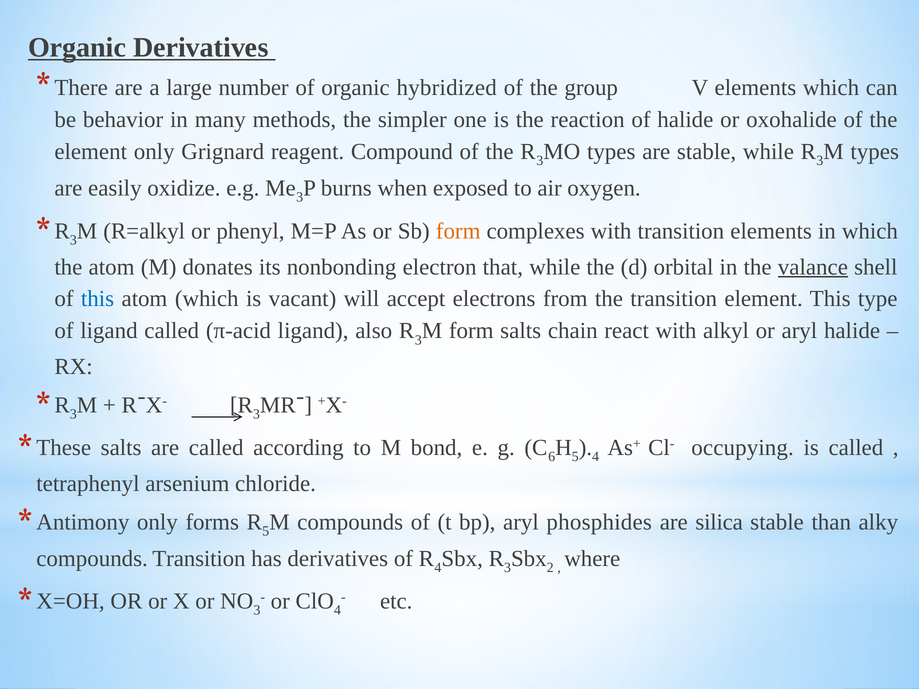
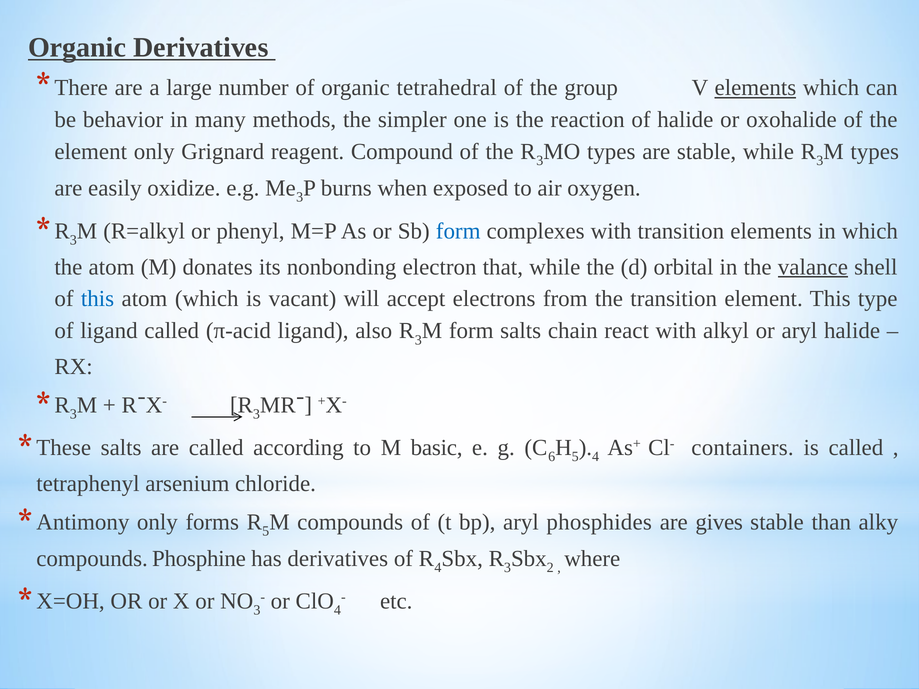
hybridized: hybridized -> tetrahedral
elements at (755, 88) underline: none -> present
form at (458, 231) colour: orange -> blue
bond: bond -> basic
occupying: occupying -> containers
silica: silica -> gives
compounds Transition: Transition -> Phosphine
